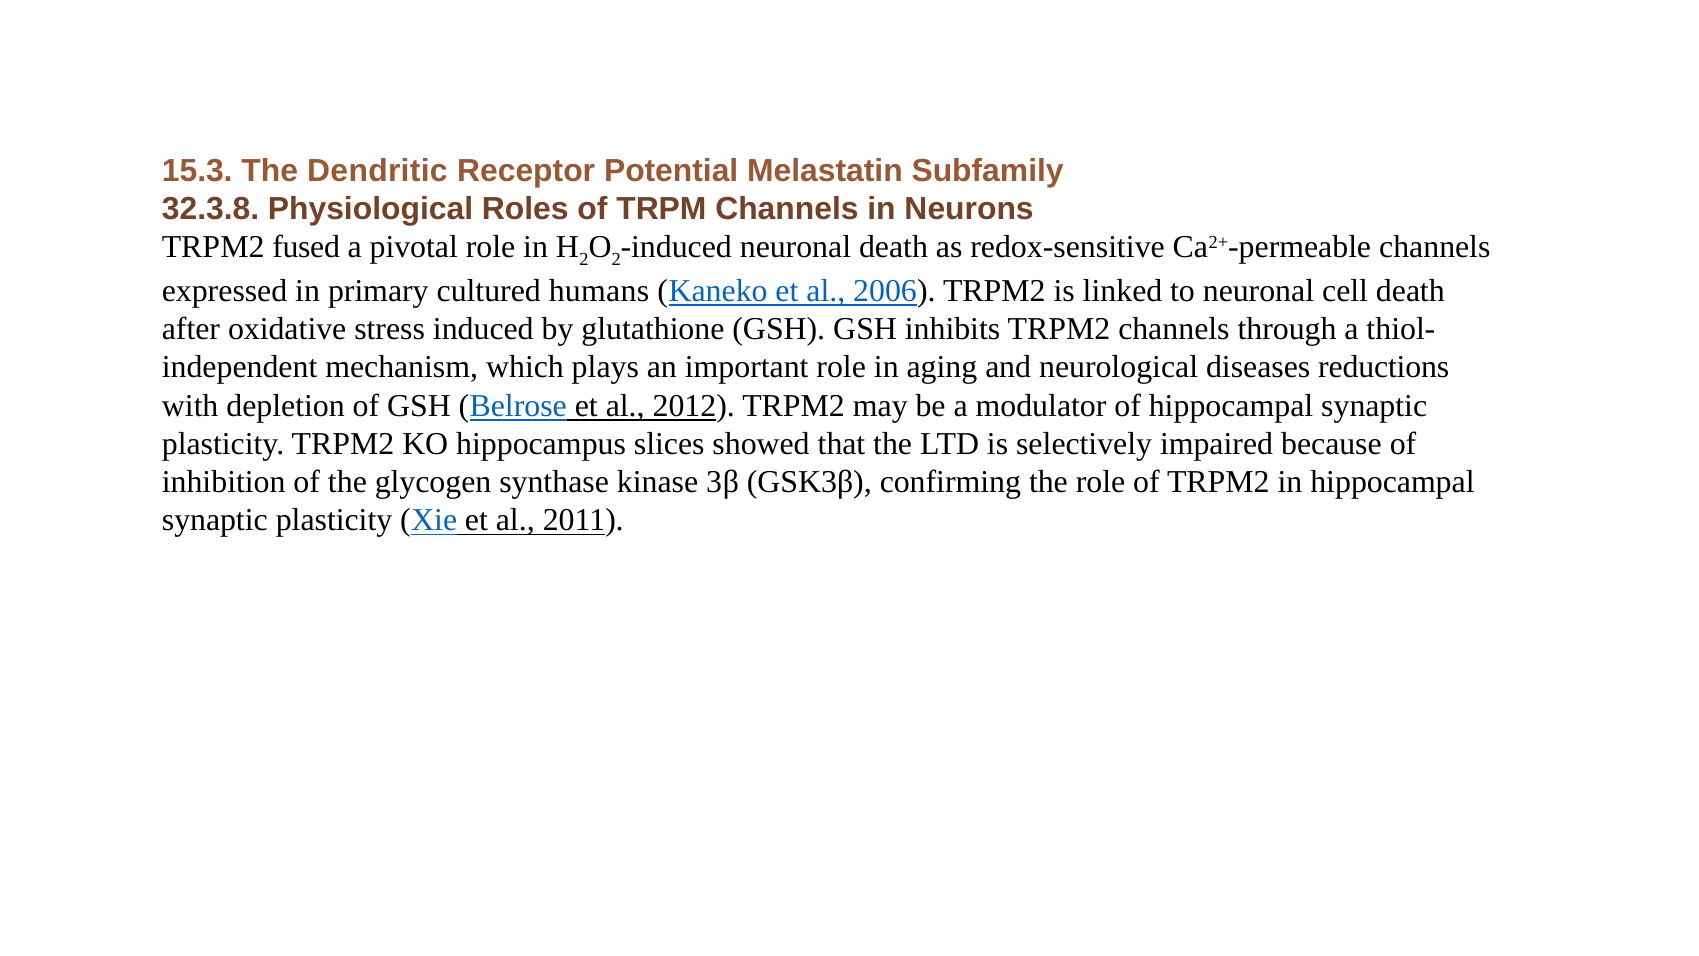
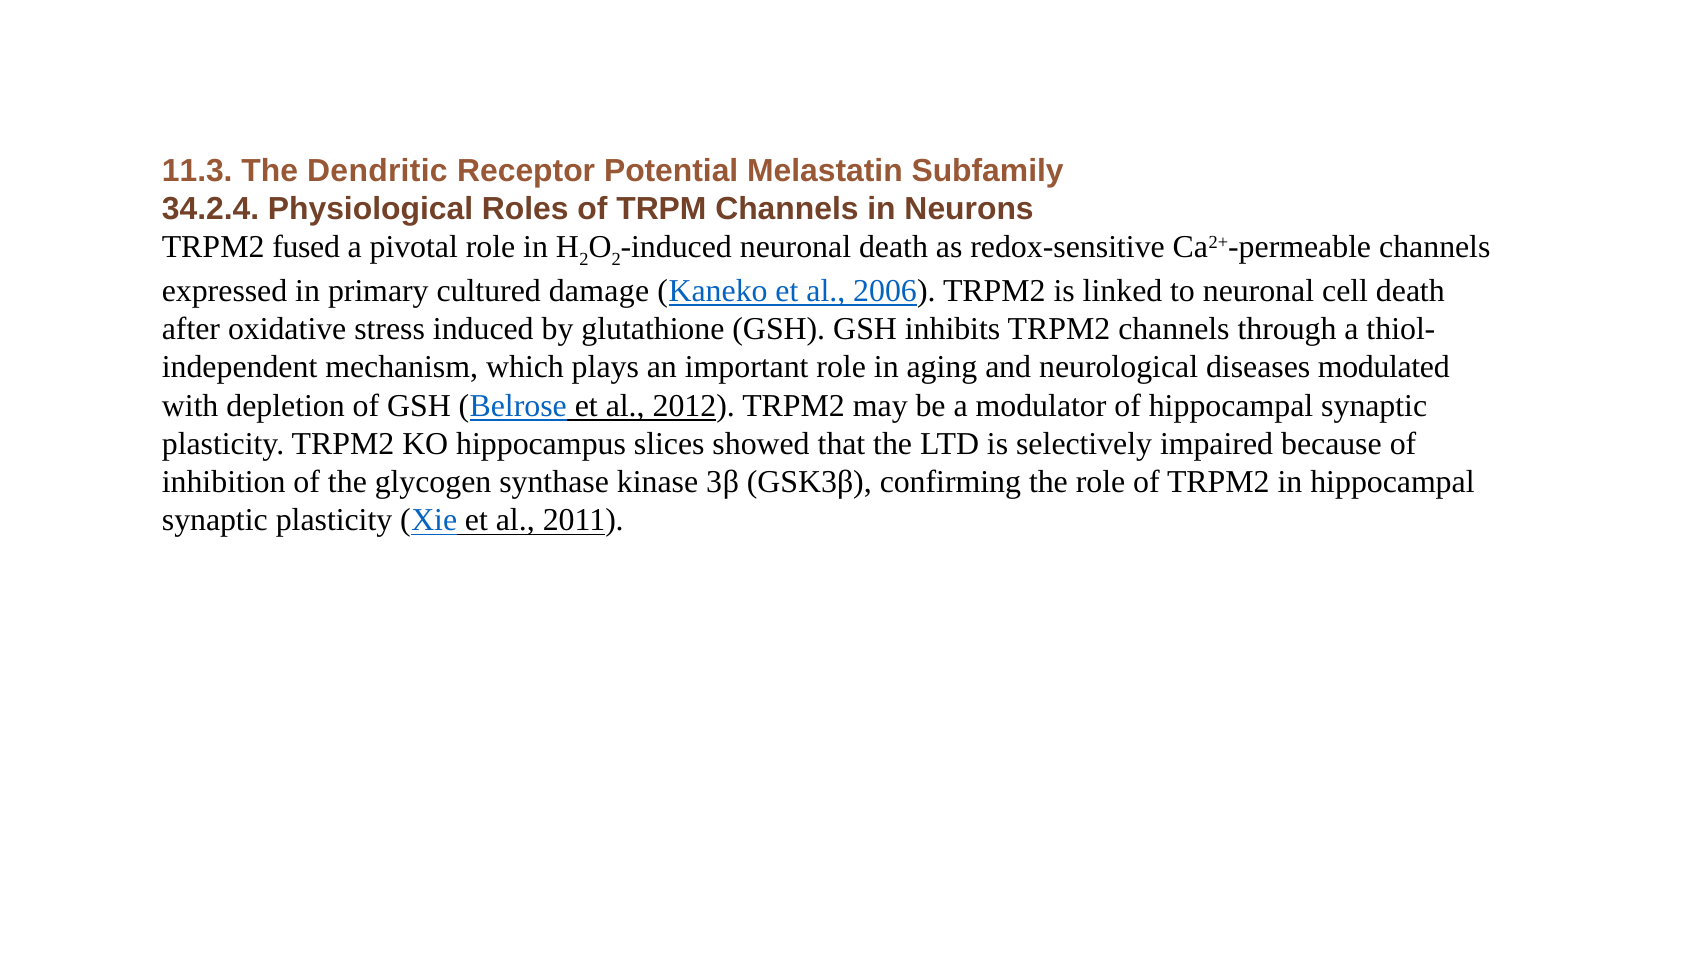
15.3: 15.3 -> 11.3
32.3.8: 32.3.8 -> 34.2.4
humans: humans -> damage
reductions: reductions -> modulated
